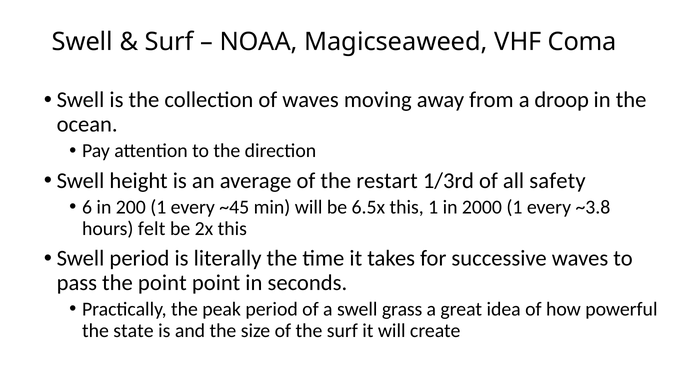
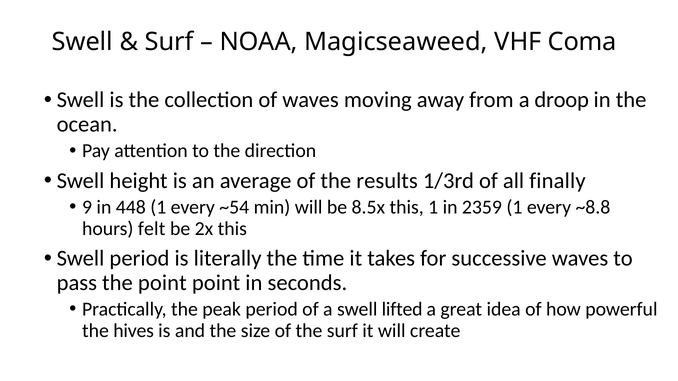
restart: restart -> results
safety: safety -> finally
6: 6 -> 9
200: 200 -> 448
~45: ~45 -> ~54
6.5x: 6.5x -> 8.5x
2000: 2000 -> 2359
~3.8: ~3.8 -> ~8.8
grass: grass -> lifted
state: state -> hives
